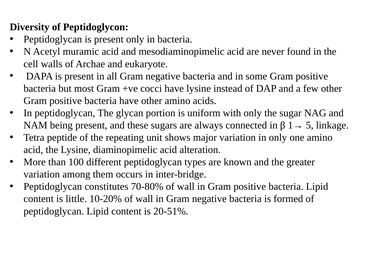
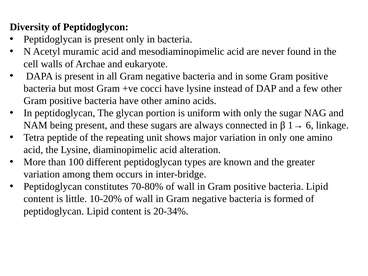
5: 5 -> 6
20-51%: 20-51% -> 20-34%
